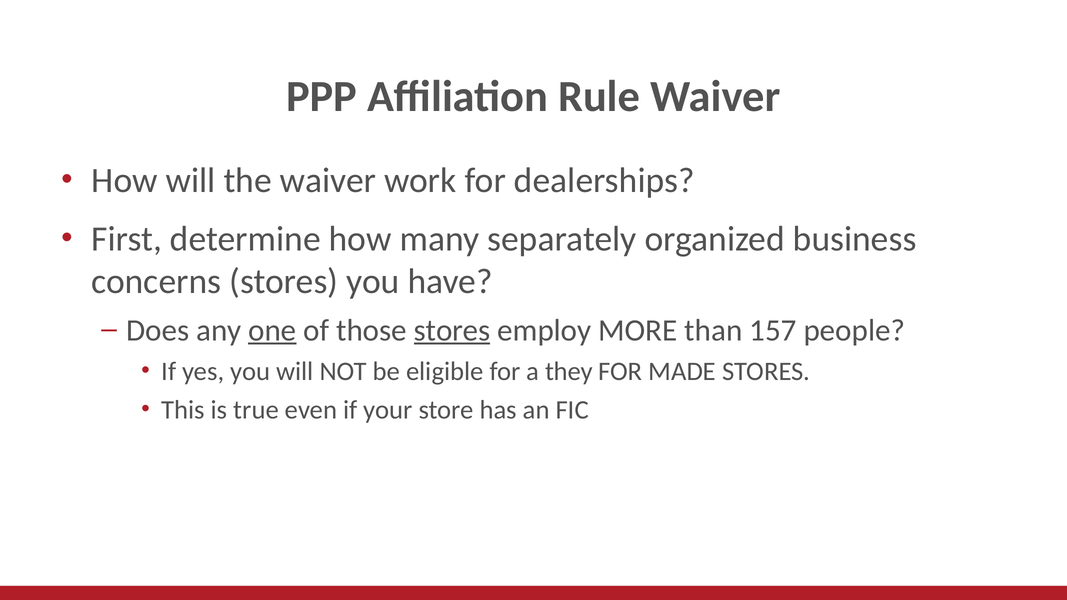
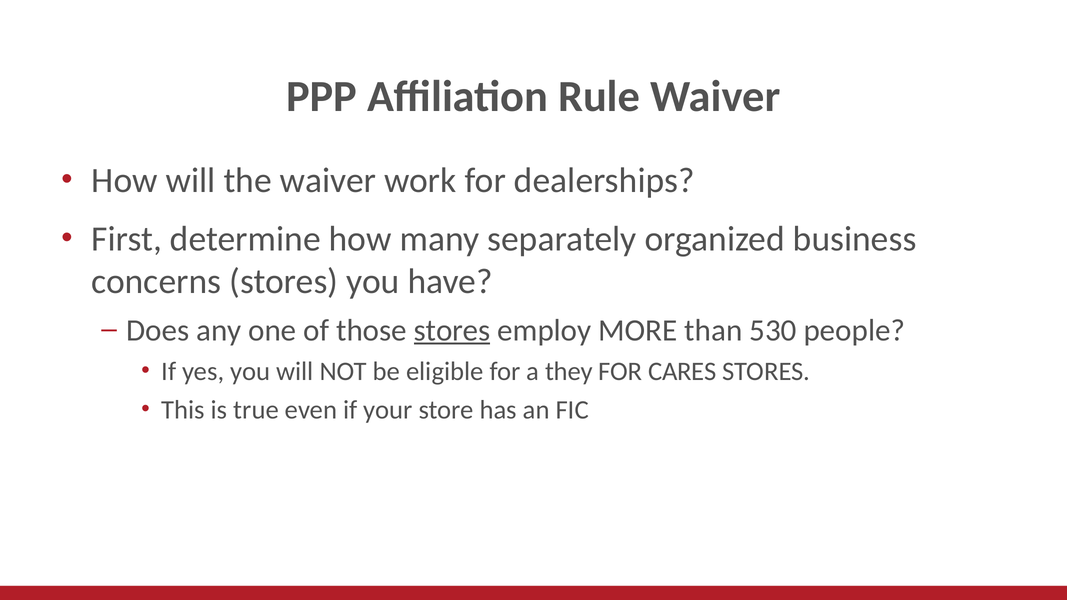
one underline: present -> none
157: 157 -> 530
MADE: MADE -> CARES
